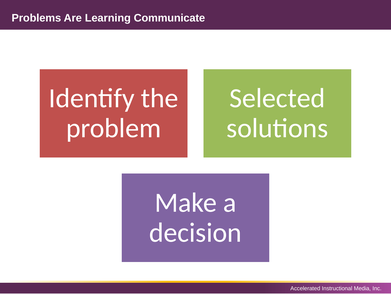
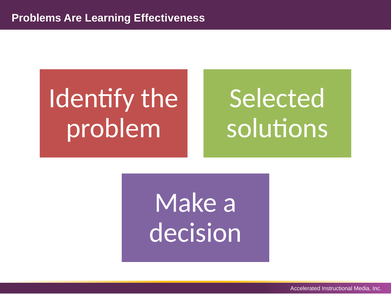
Communicate: Communicate -> Effectiveness
